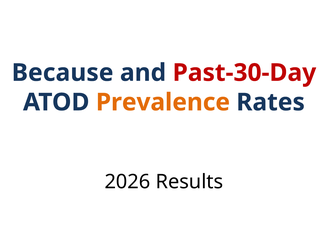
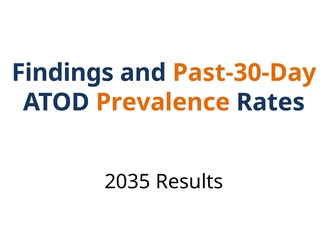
Because: Because -> Findings
Past-30-Day colour: red -> orange
2026: 2026 -> 2035
